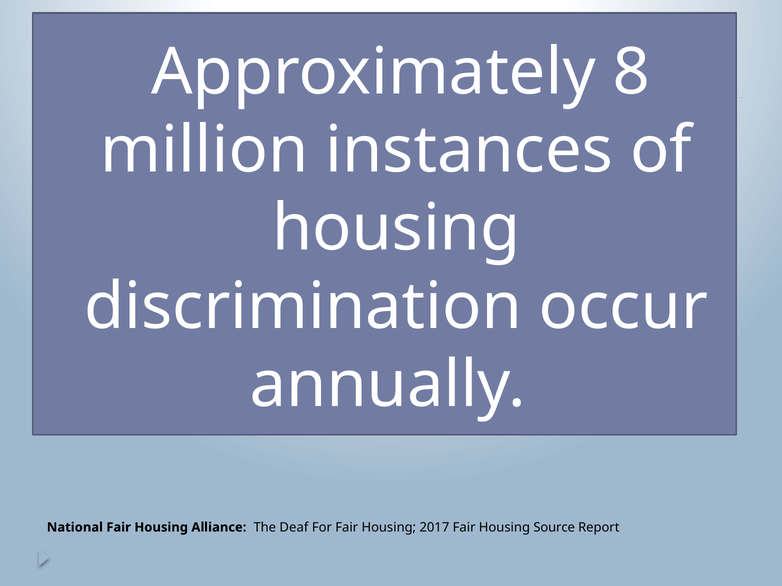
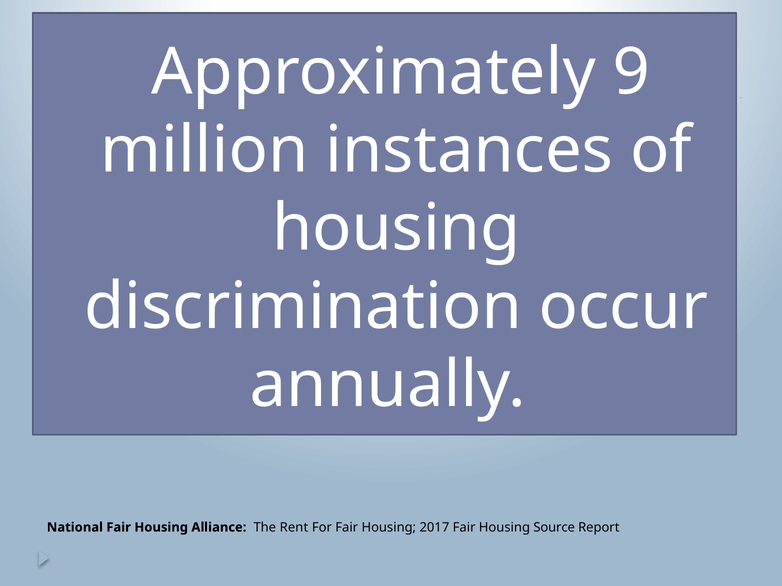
8: 8 -> 9
Deaf: Deaf -> Rent
